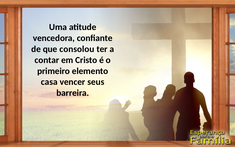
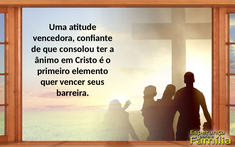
contar: contar -> ânimo
casa: casa -> quer
